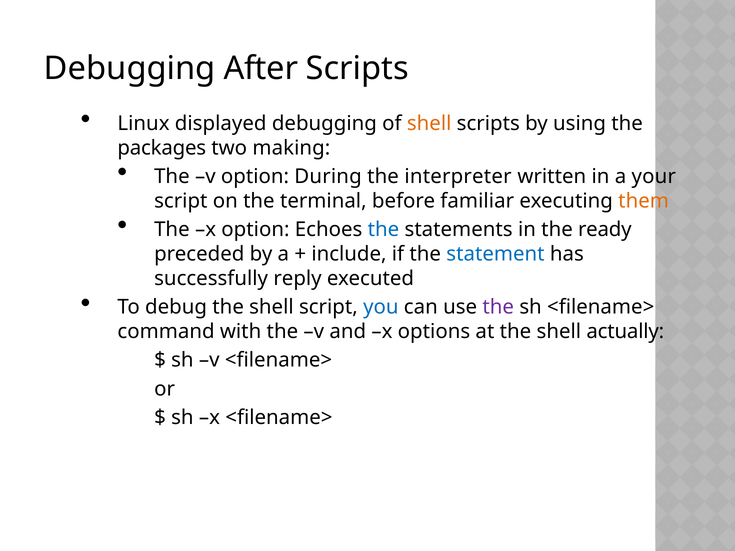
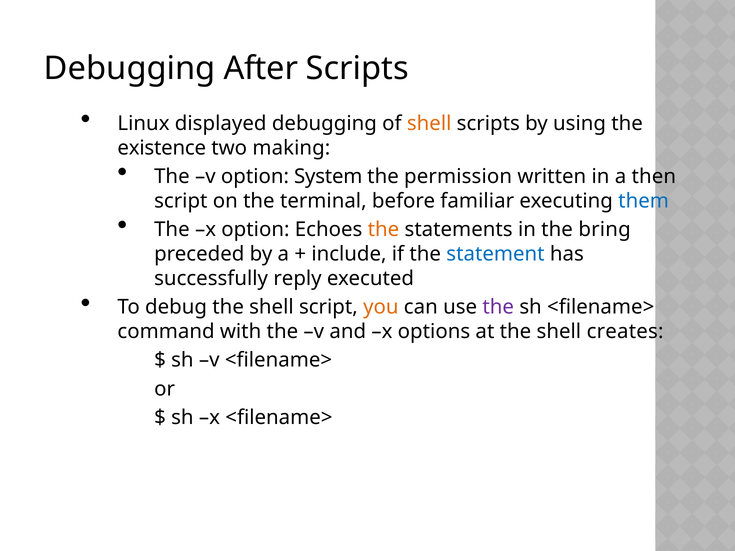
packages: packages -> existence
During: During -> System
interpreter: interpreter -> permission
your: your -> then
them colour: orange -> blue
the at (383, 230) colour: blue -> orange
ready: ready -> bring
you colour: blue -> orange
actually: actually -> creates
